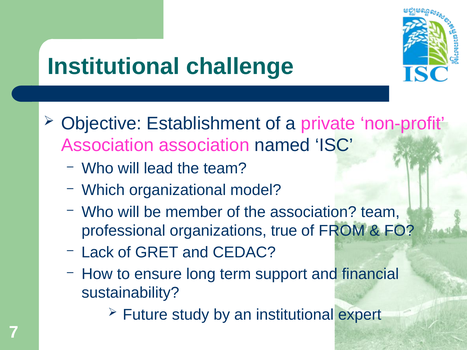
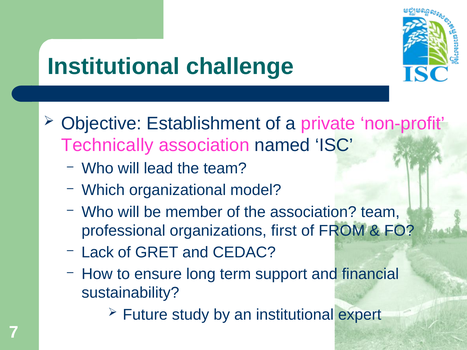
Association at (107, 145): Association -> Technically
true: true -> first
